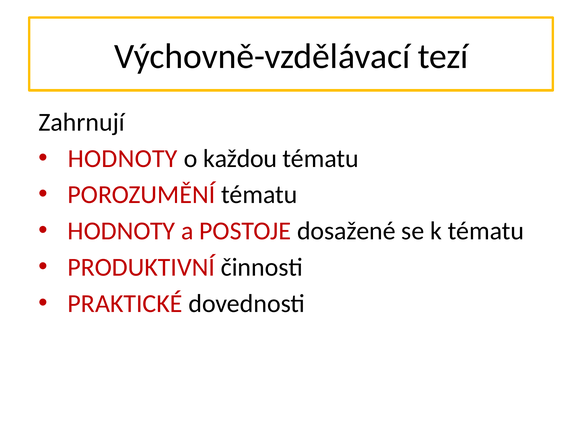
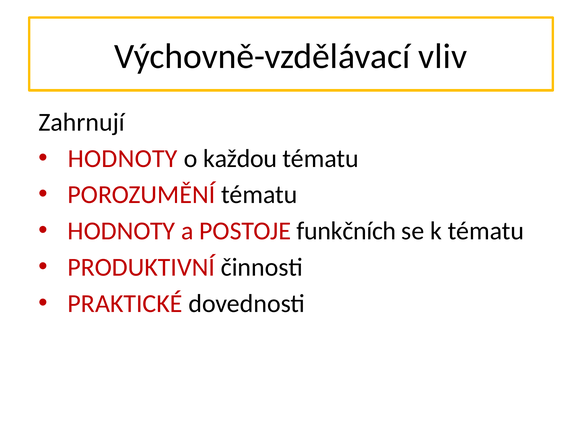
tezí: tezí -> vliv
dosažené: dosažené -> funkčních
